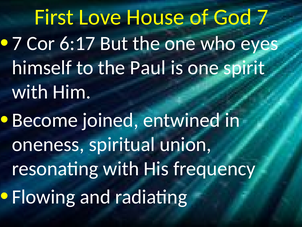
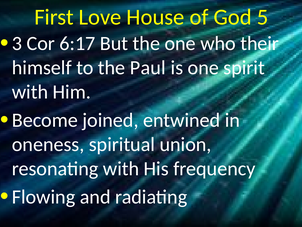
God 7: 7 -> 5
7 at (17, 43): 7 -> 3
eyes: eyes -> their
